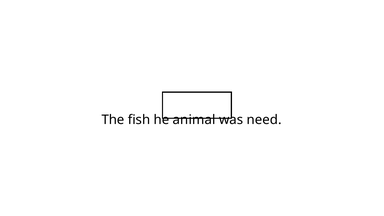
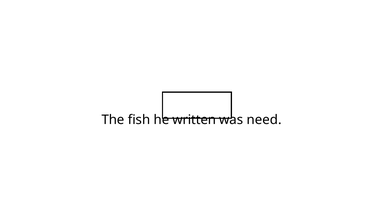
animal: animal -> written
